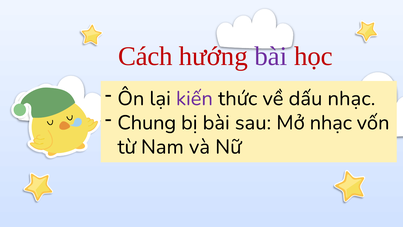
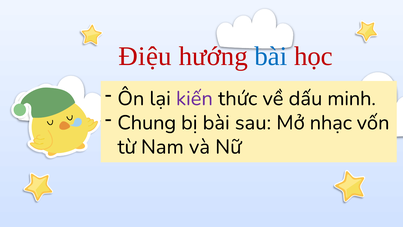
Cách: Cách -> Điệu
bài at (271, 56) colour: purple -> blue
dấu nhạc: nhạc -> minh
